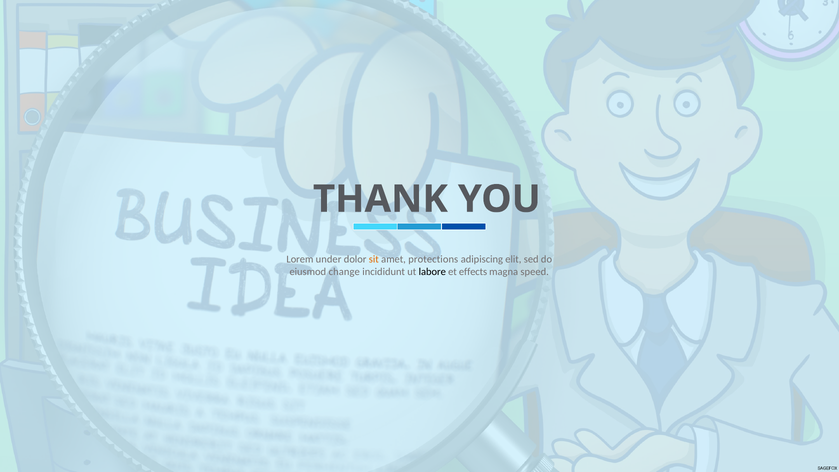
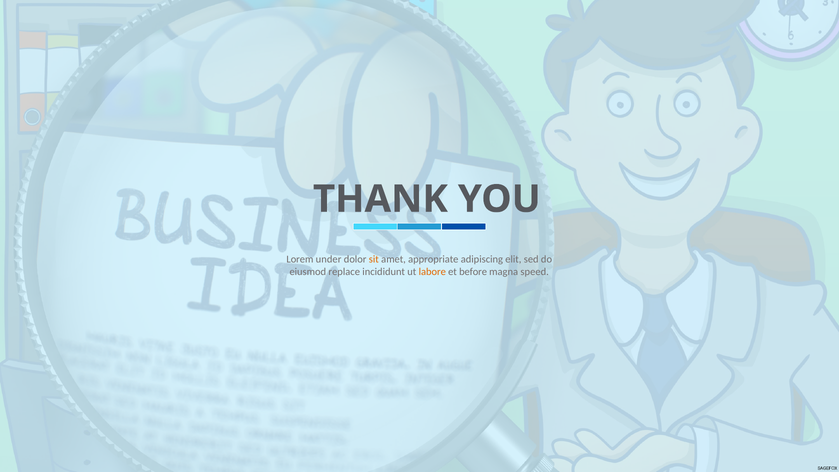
protections: protections -> appropriate
change: change -> replace
labore colour: black -> orange
effects: effects -> before
